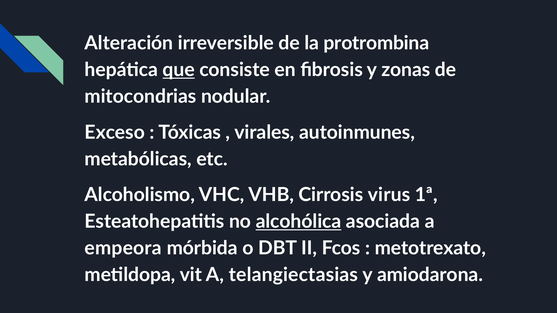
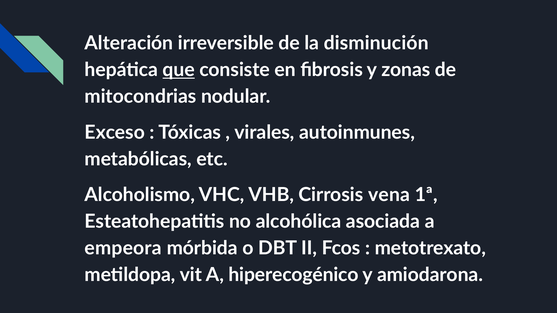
protrombina: protrombina -> disminución
virus: virus -> vena
alcohólica underline: present -> none
telangiectasias: telangiectasias -> hiperecogénico
